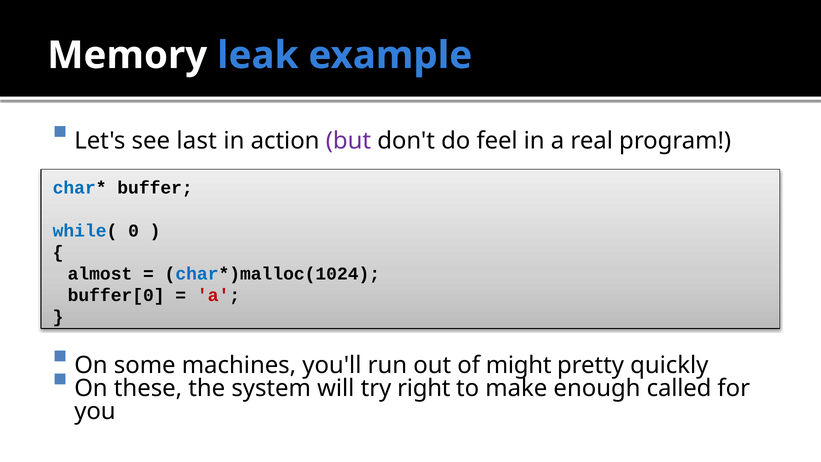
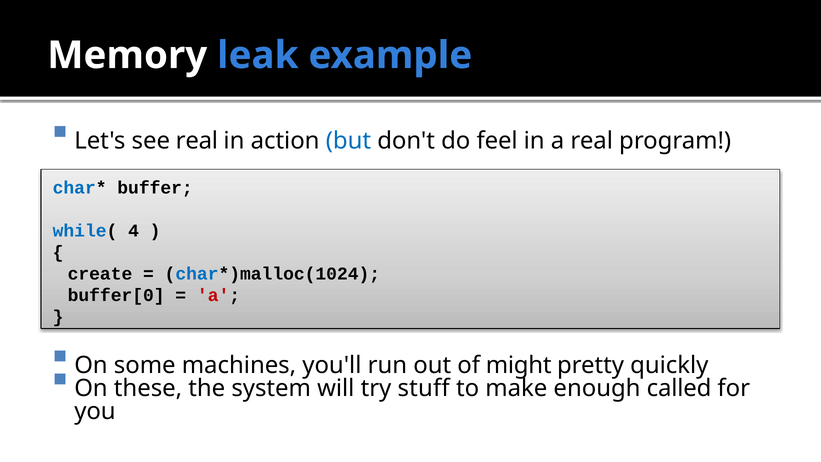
see last: last -> real
but colour: purple -> blue
0: 0 -> 4
almost: almost -> create
right: right -> stuff
